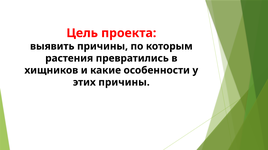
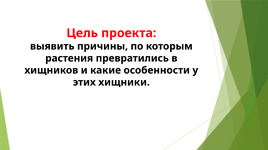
этих причины: причины -> хищники
